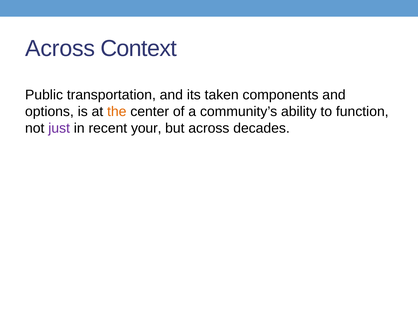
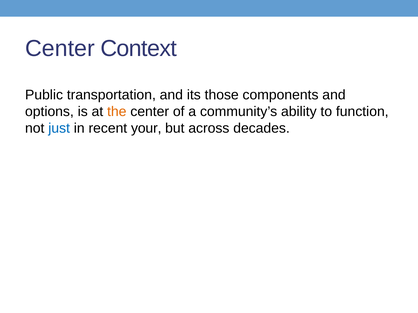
Across at (60, 49): Across -> Center
taken: taken -> those
just colour: purple -> blue
